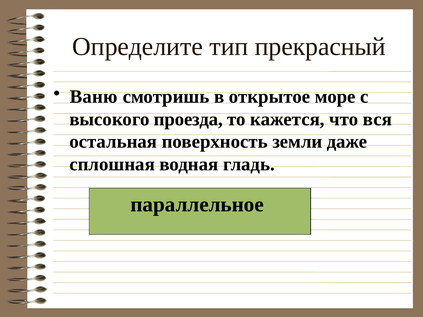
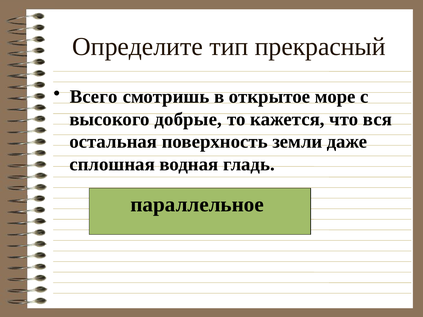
Ваню: Ваню -> Всего
проезда: проезда -> добрые
